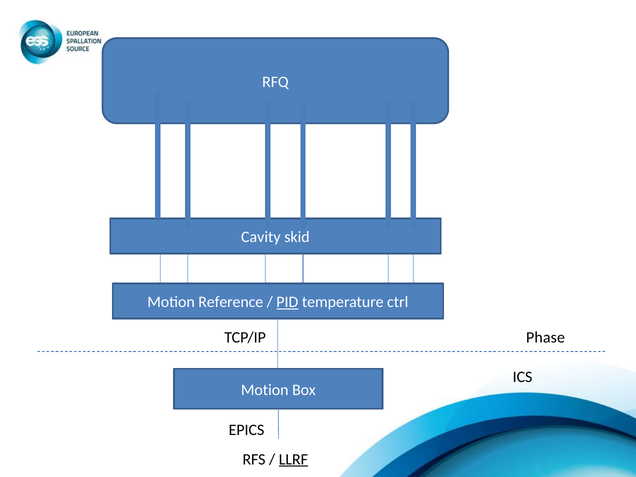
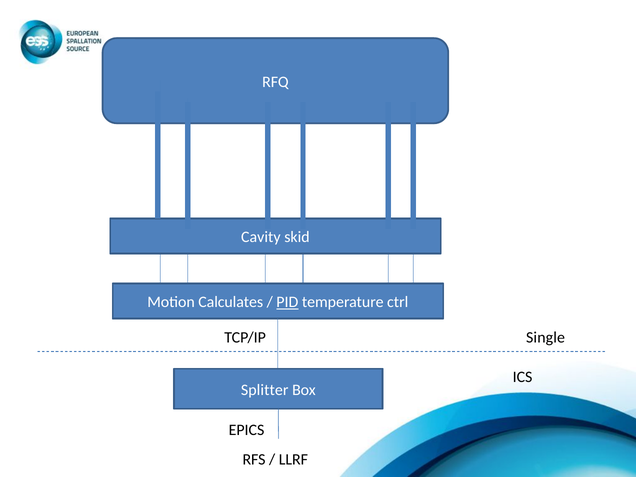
Reference: Reference -> Calculates
Phase: Phase -> Single
Motion at (265, 390): Motion -> Splitter
LLRF underline: present -> none
